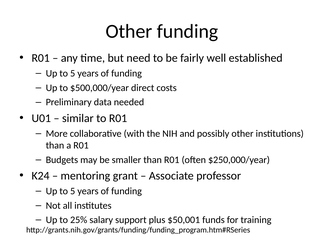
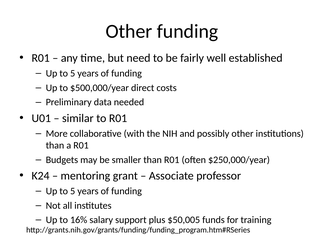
25%: 25% -> 16%
$50,001: $50,001 -> $50,005
